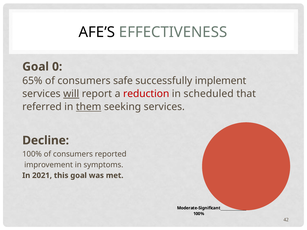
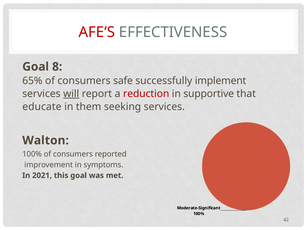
AFE’S colour: black -> red
0: 0 -> 8
scheduled: scheduled -> supportive
referred: referred -> educate
them underline: present -> none
Decline: Decline -> Walton
